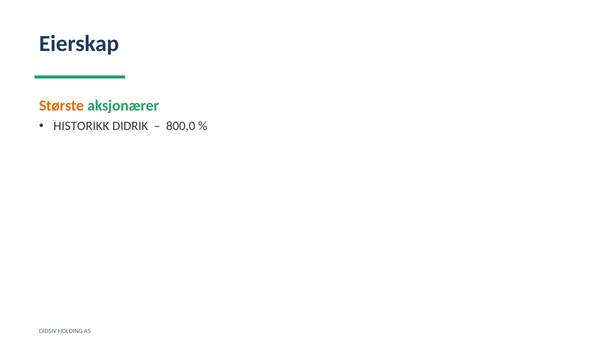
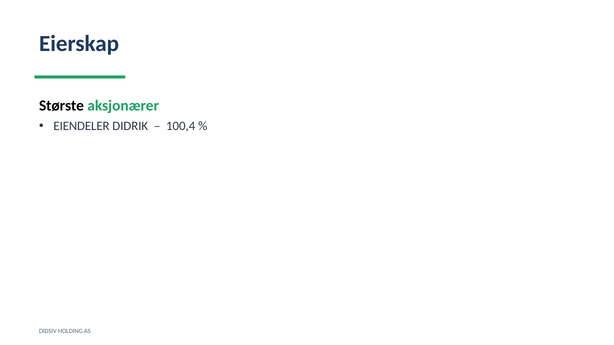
Største colour: orange -> black
HISTORIKK: HISTORIKK -> EIENDELER
800,0: 800,0 -> 100,4
